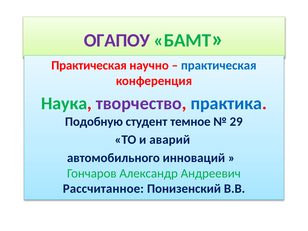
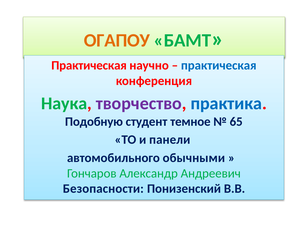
ОГАПОУ colour: purple -> orange
29: 29 -> 65
аварий: аварий -> панели
инноваций: инноваций -> обычными
Рассчитанное: Рассчитанное -> Безопасности
